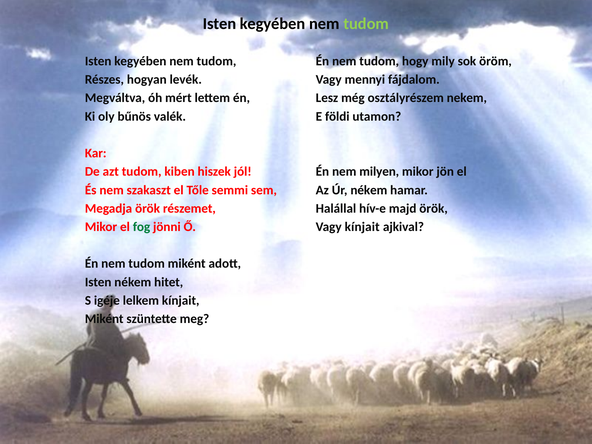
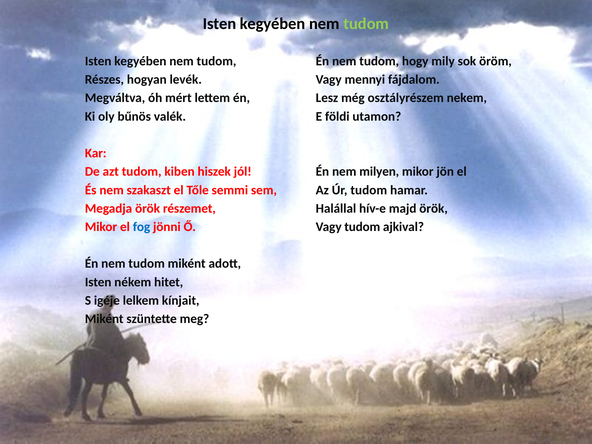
Úr nékem: nékem -> tudom
fog colour: green -> blue
Vagy kínjait: kínjait -> tudom
